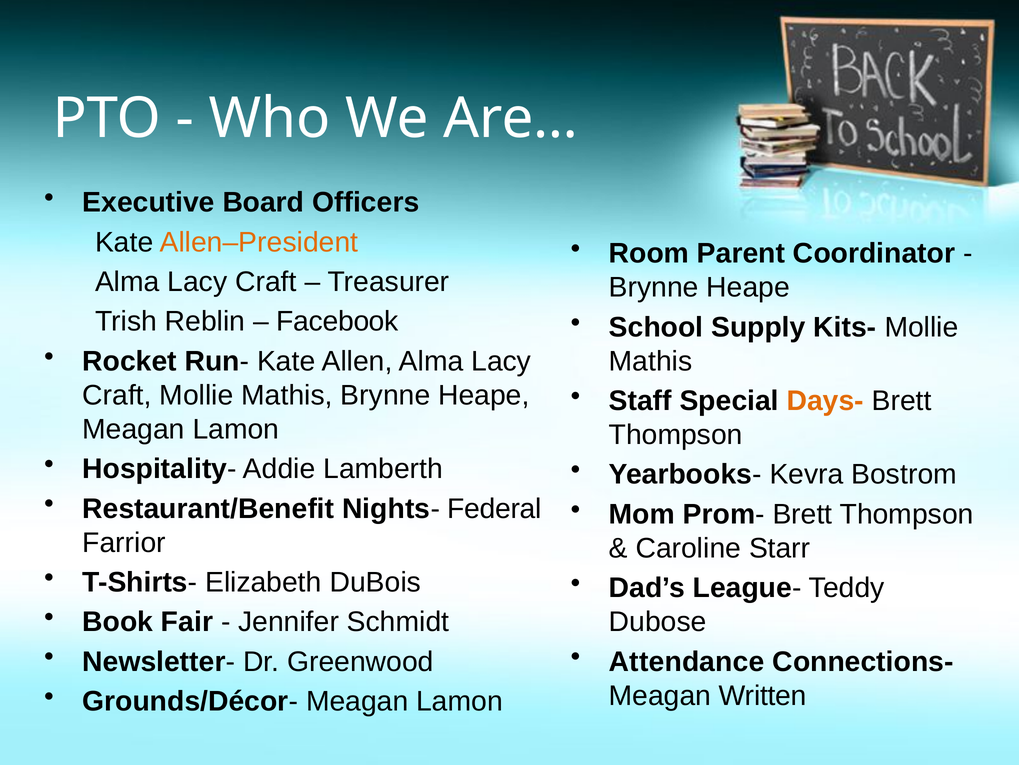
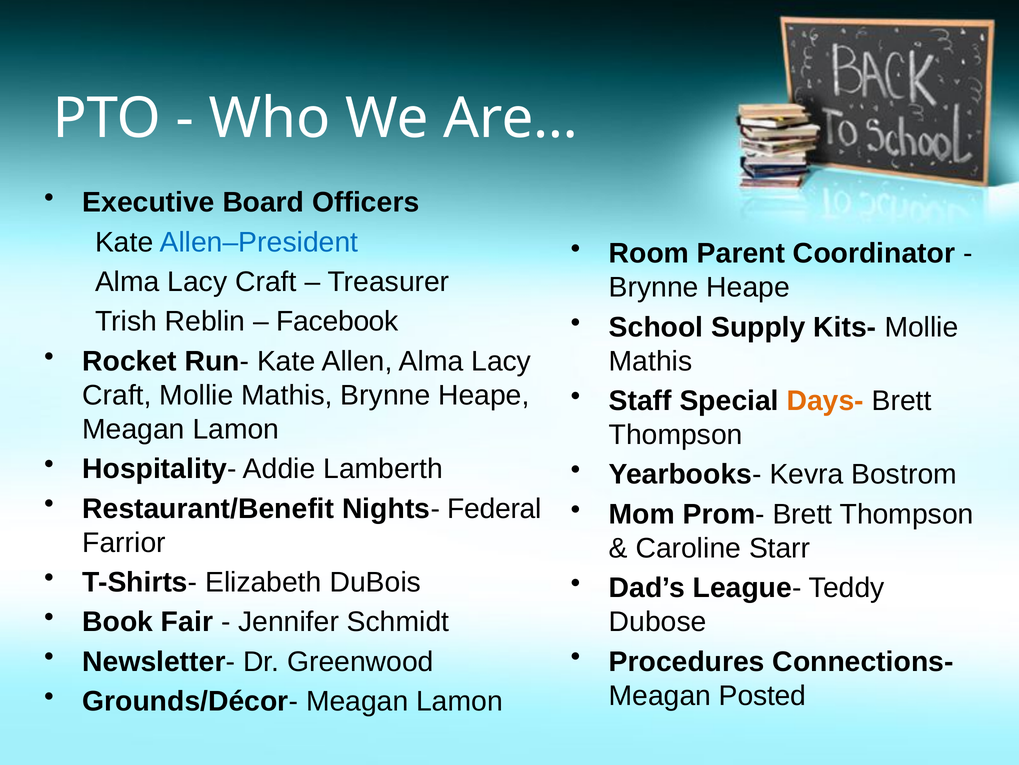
Allen–President colour: orange -> blue
Attendance: Attendance -> Procedures
Written: Written -> Posted
